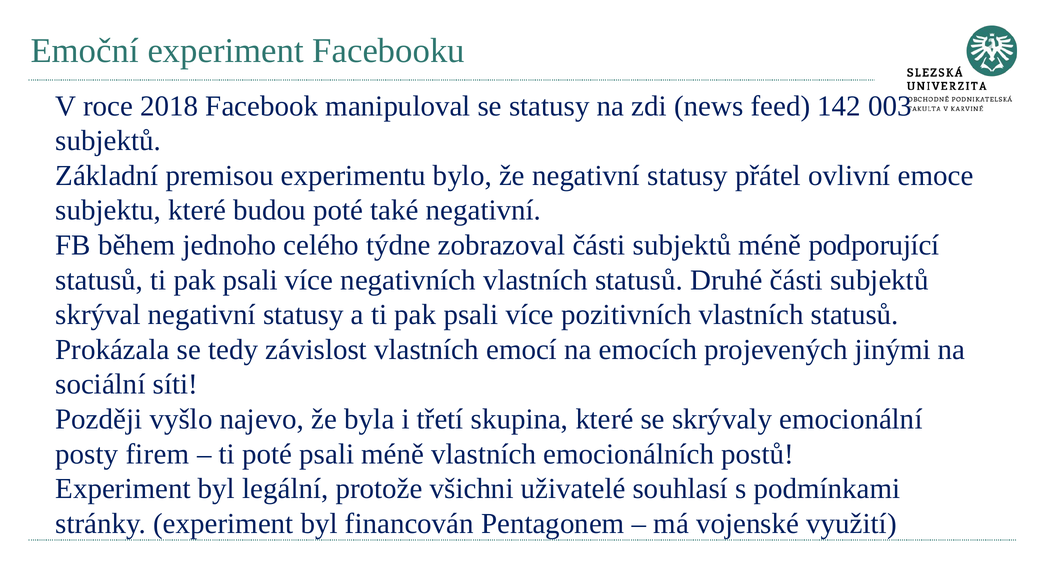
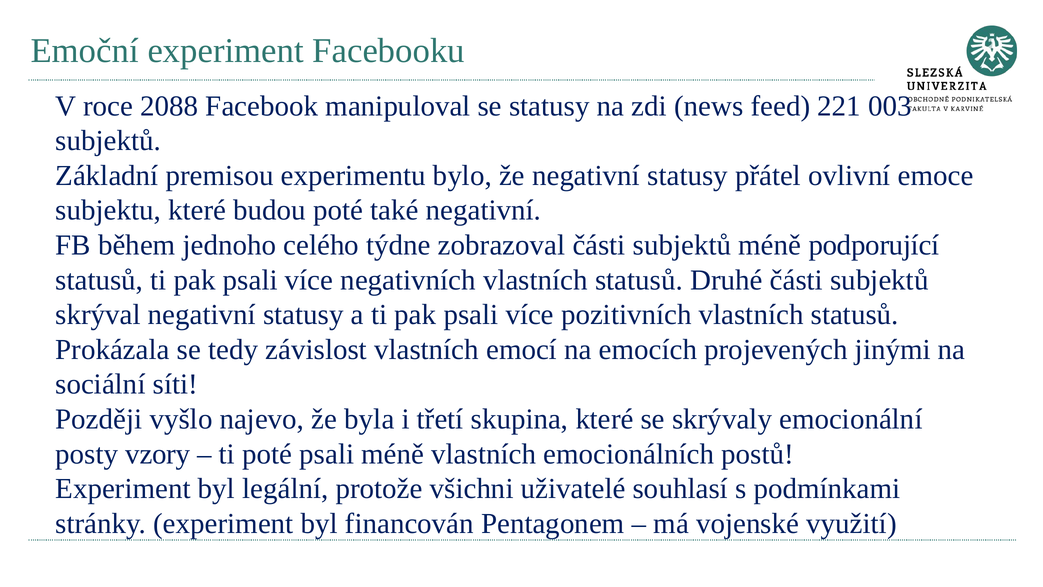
2018: 2018 -> 2088
142: 142 -> 221
firem: firem -> vzory
